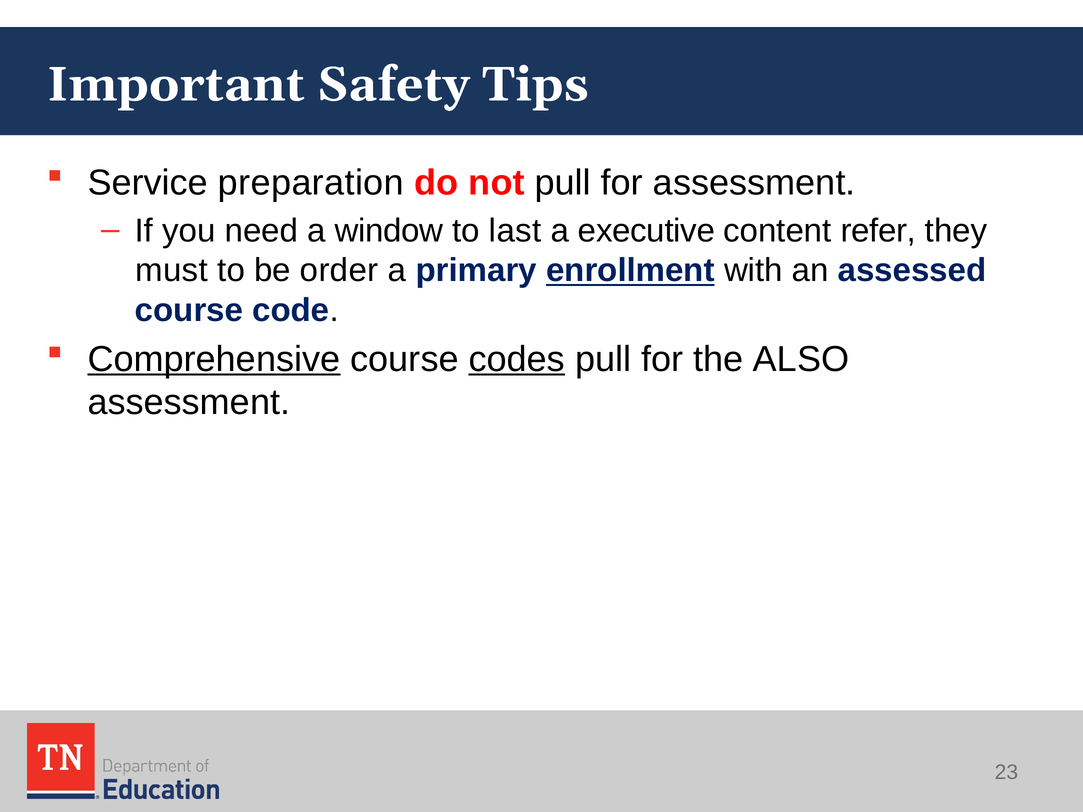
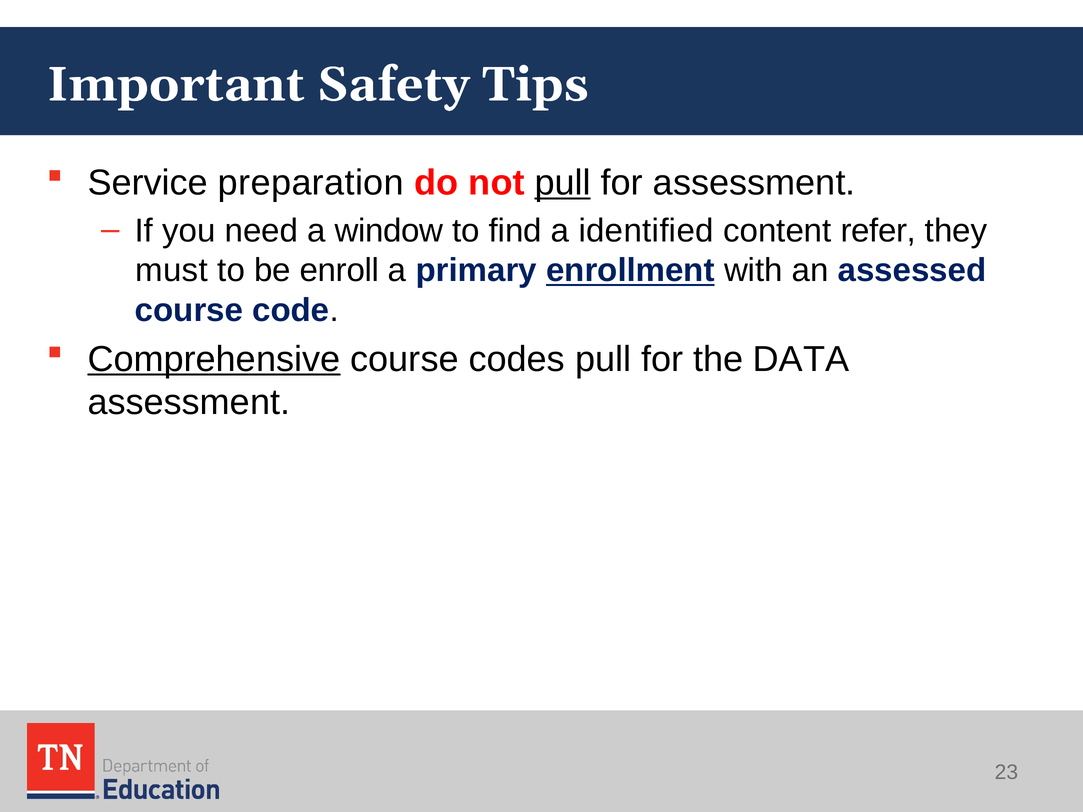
pull at (563, 183) underline: none -> present
last: last -> find
executive: executive -> identified
order: order -> enroll
codes underline: present -> none
ALSO: ALSO -> DATA
